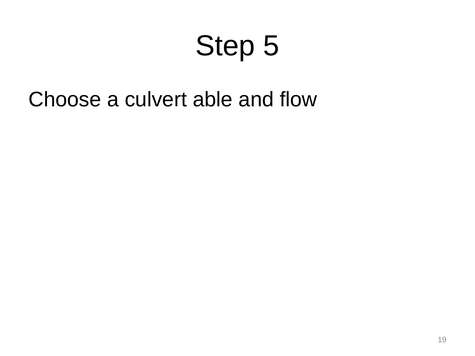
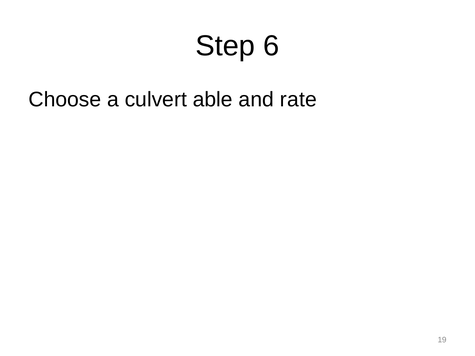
5: 5 -> 6
flow: flow -> rate
